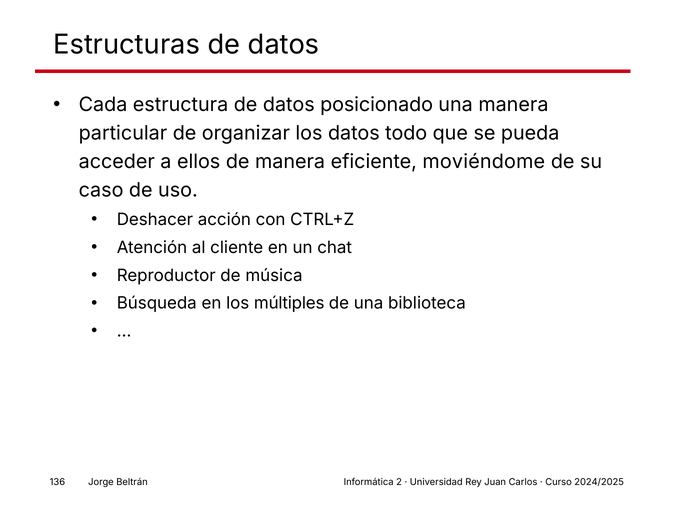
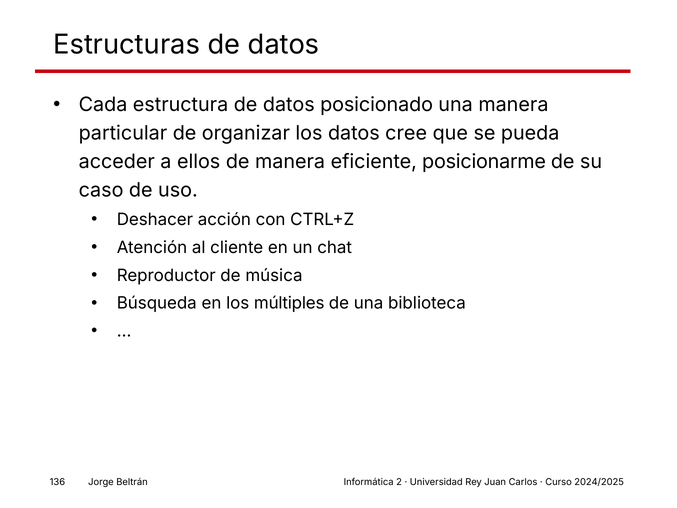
todo: todo -> cree
moviéndome: moviéndome -> posicionarme
